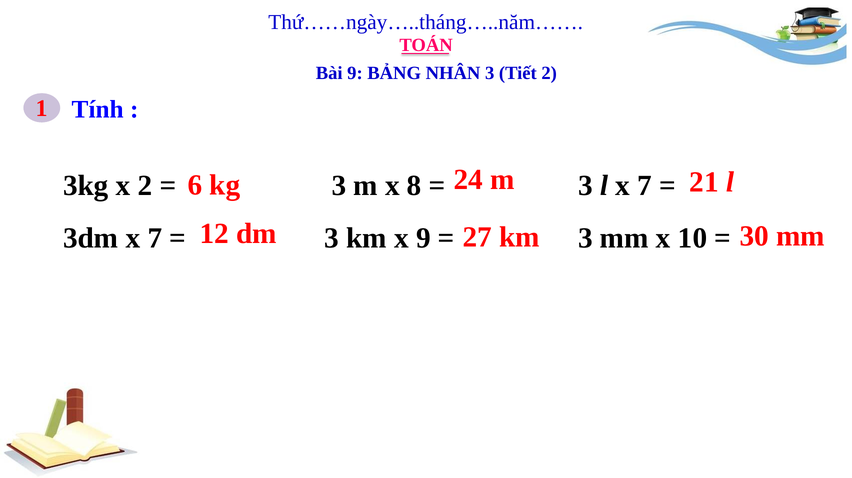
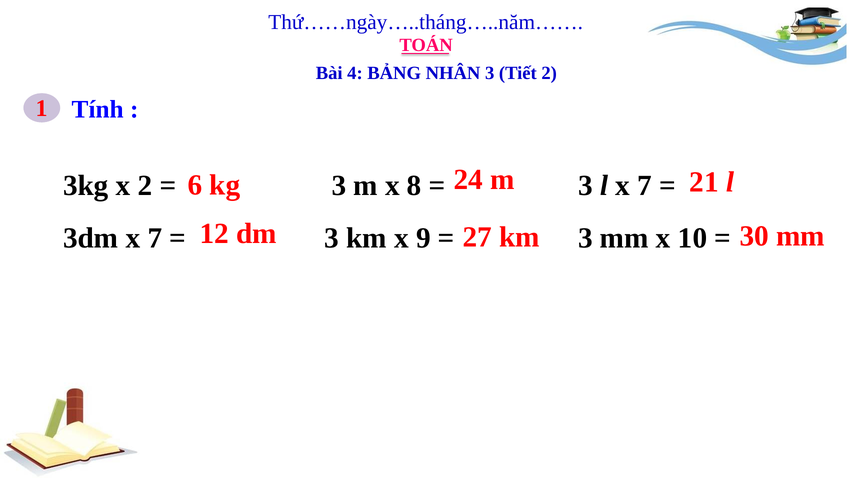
Bài 9: 9 -> 4
